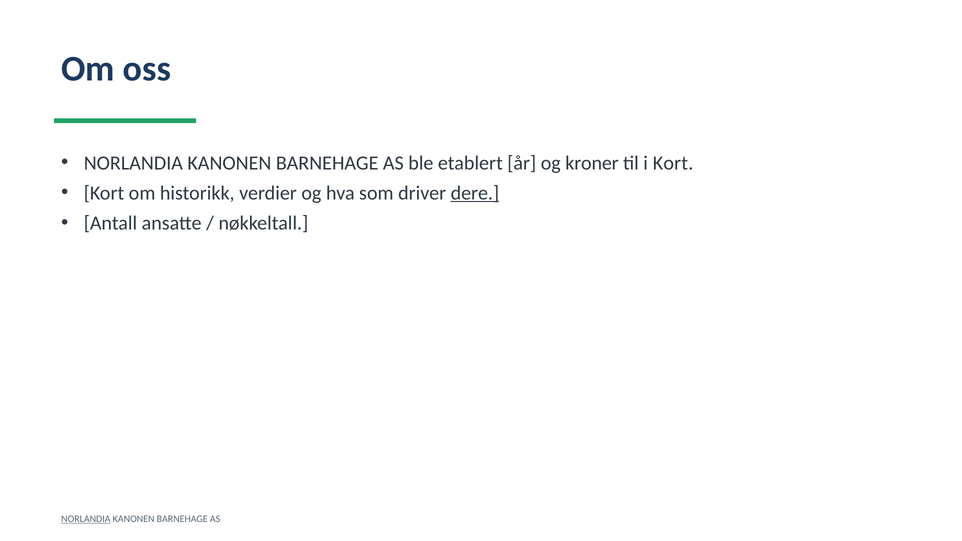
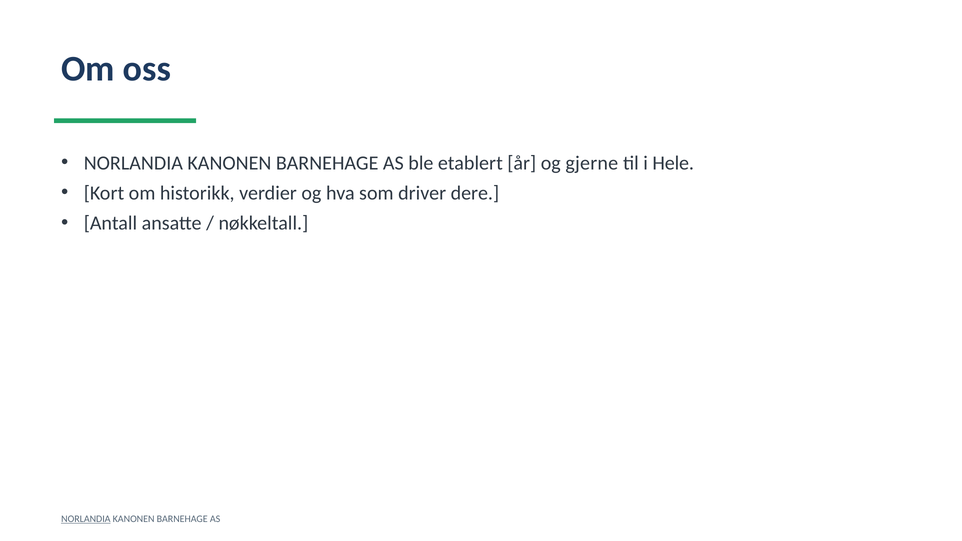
kroner: kroner -> gjerne
i Kort: Kort -> Hele
dere underline: present -> none
